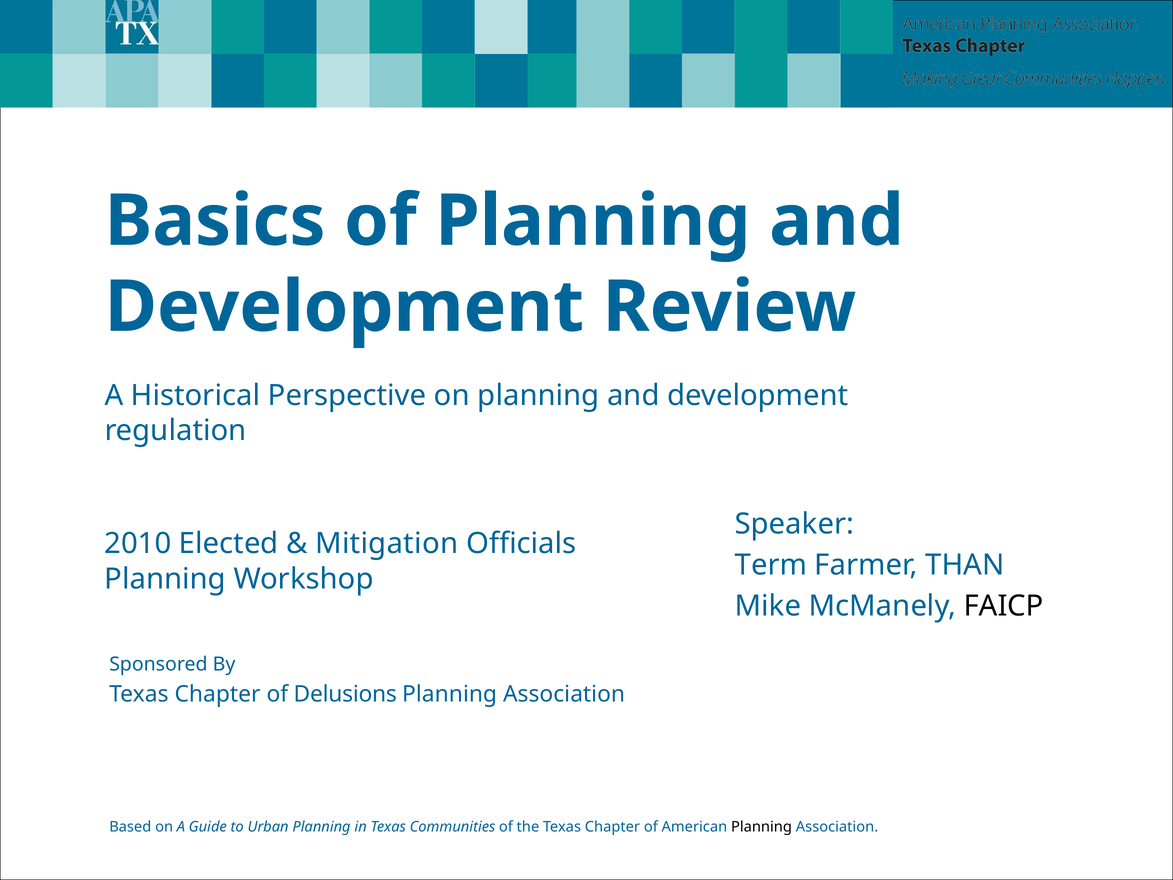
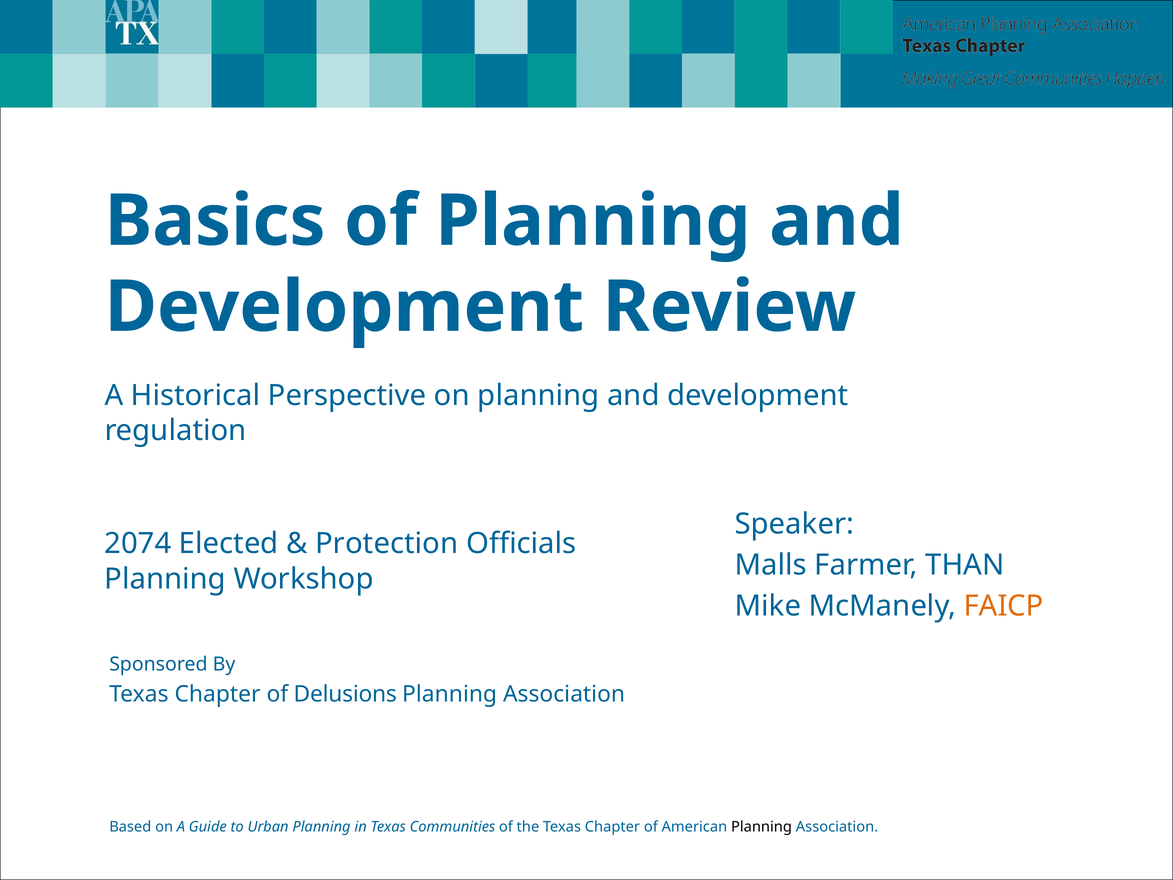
2010: 2010 -> 2074
Mitigation: Mitigation -> Protection
Term: Term -> Malls
FAICP colour: black -> orange
